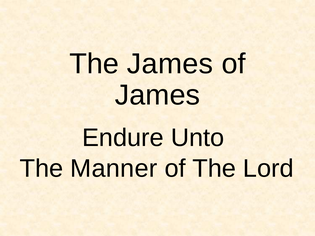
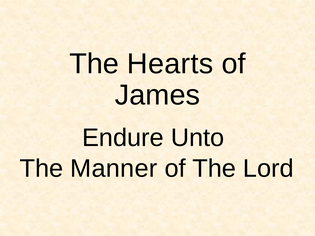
The James: James -> Hearts
